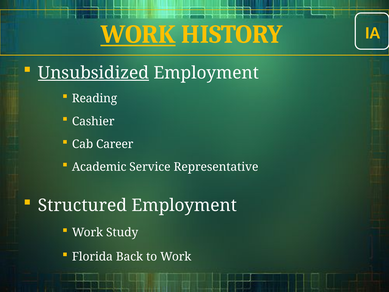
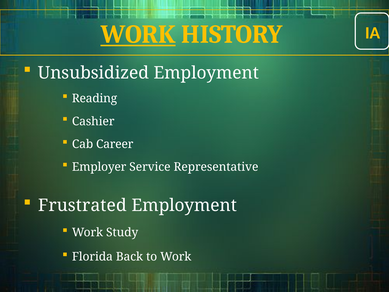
Unsubsidized underline: present -> none
Academic: Academic -> Employer
Structured: Structured -> Frustrated
